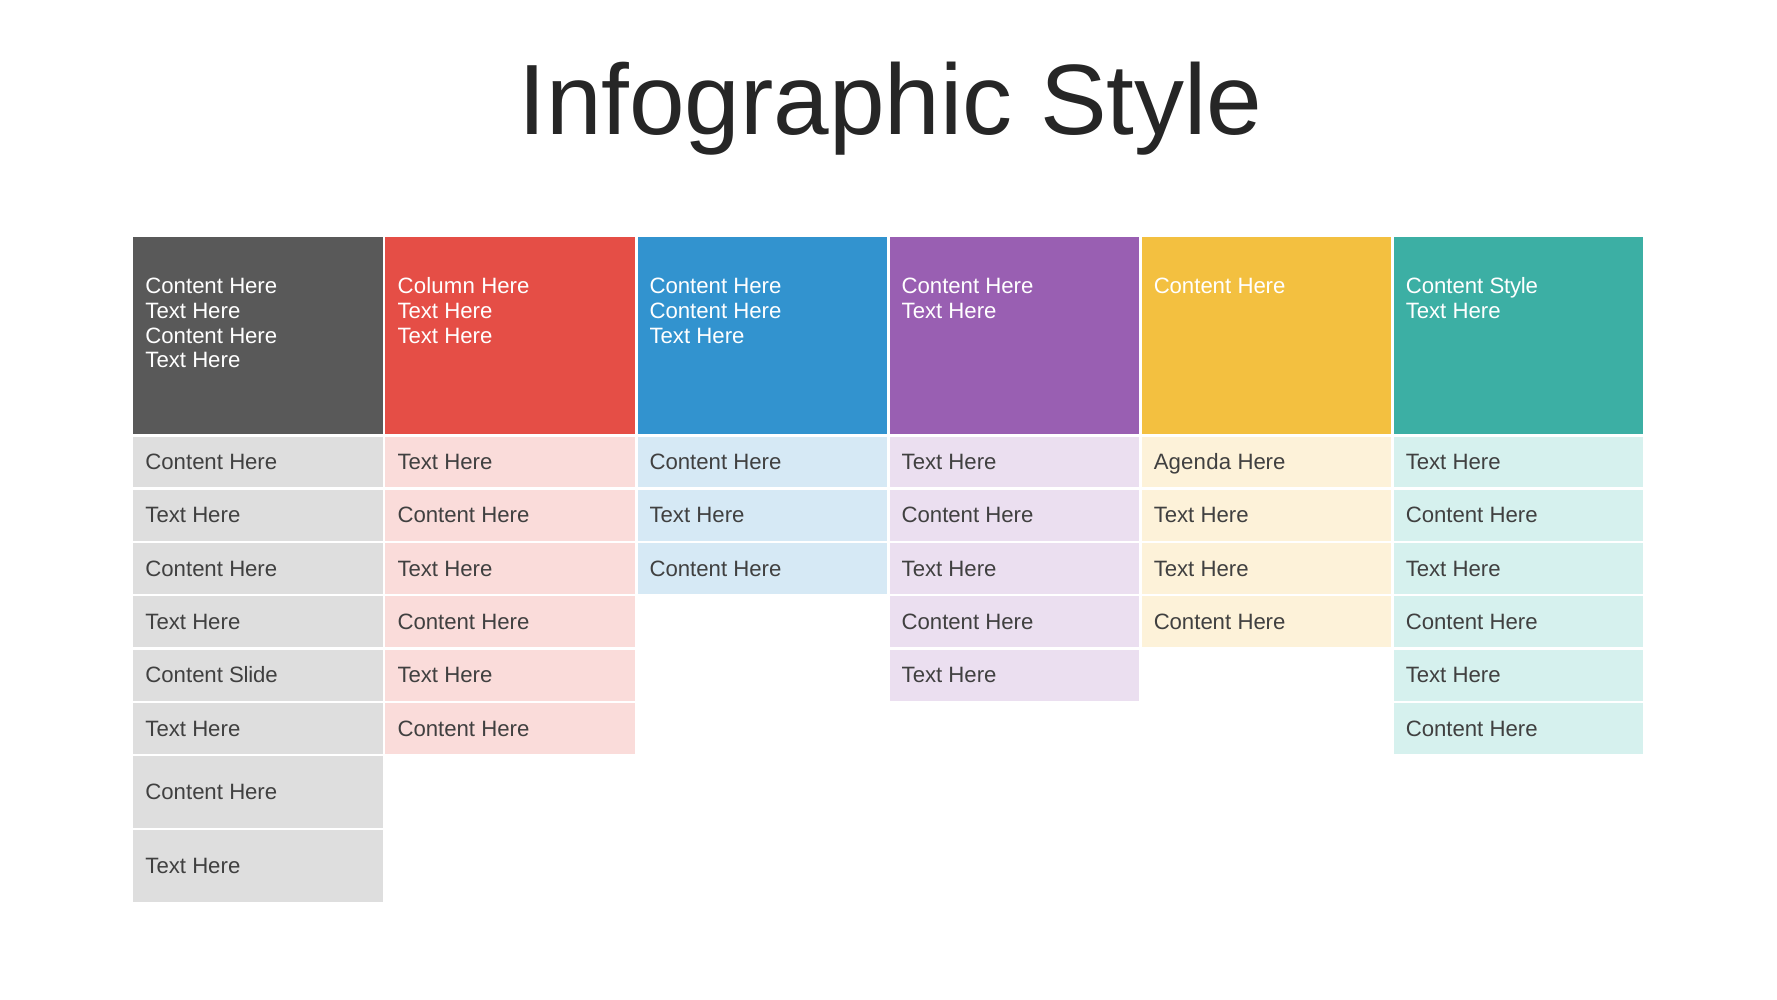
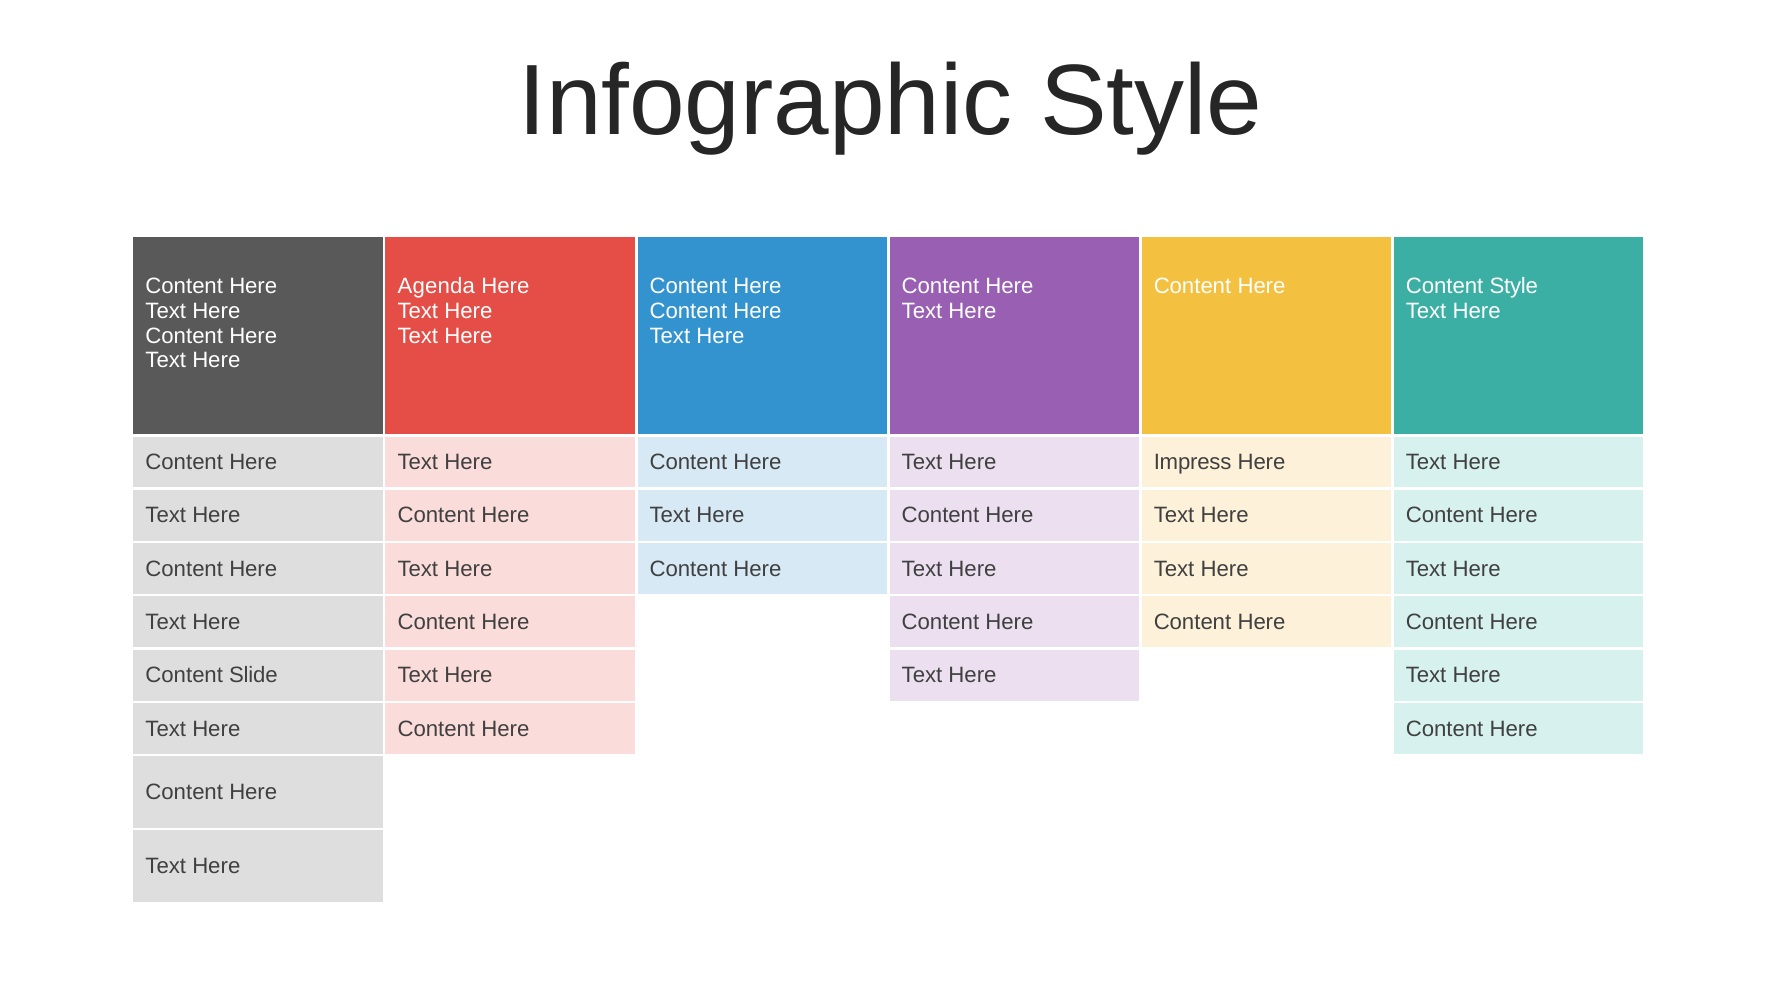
Column: Column -> Agenda
Agenda: Agenda -> Impress
